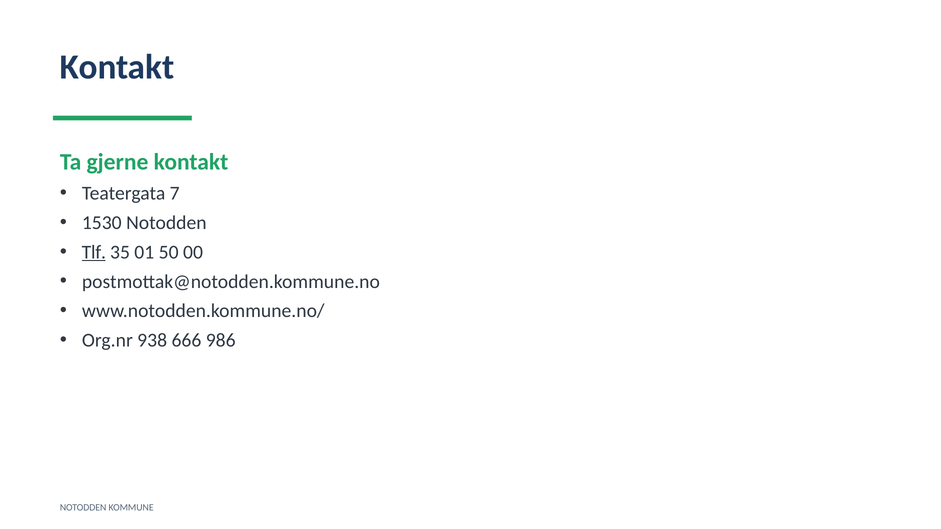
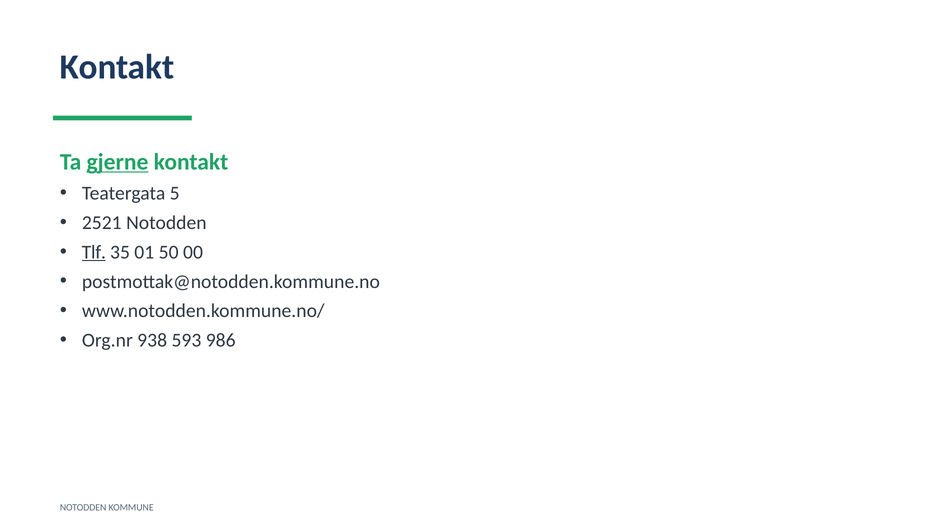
gjerne underline: none -> present
7: 7 -> 5
1530: 1530 -> 2521
666: 666 -> 593
